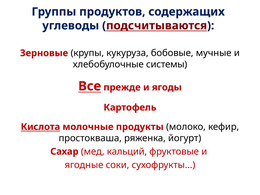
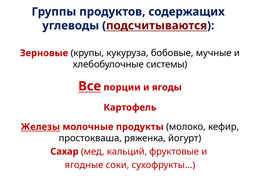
прежде: прежде -> порции
Кислота: Кислота -> Железы
